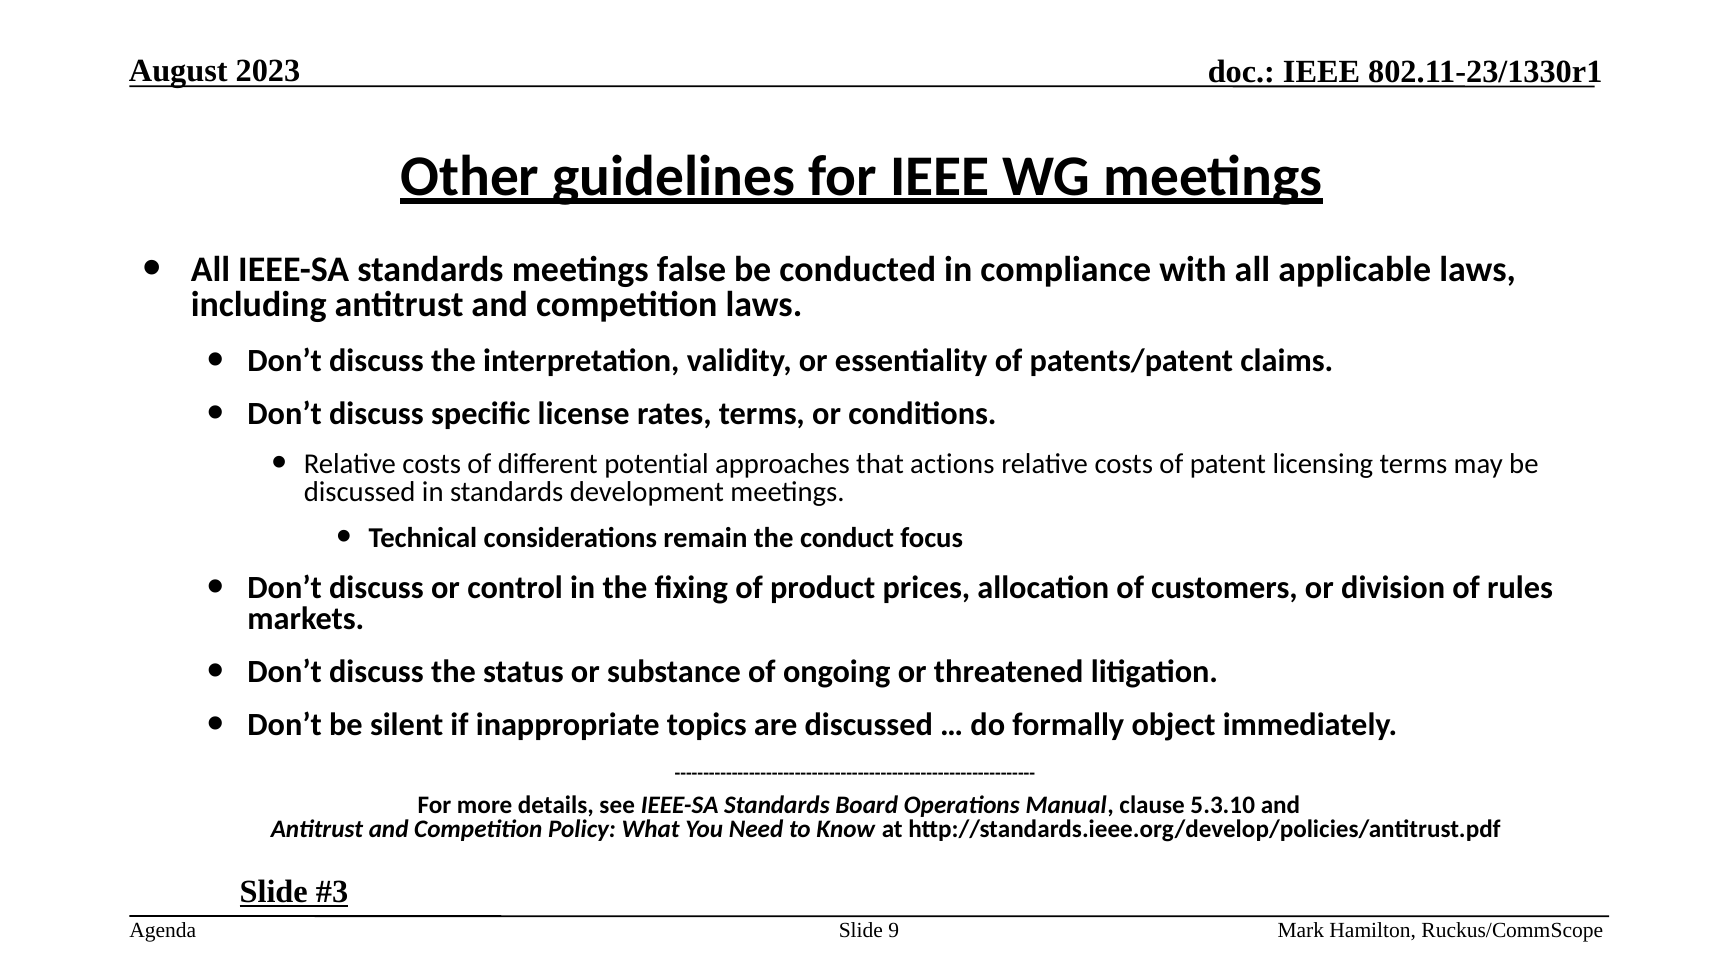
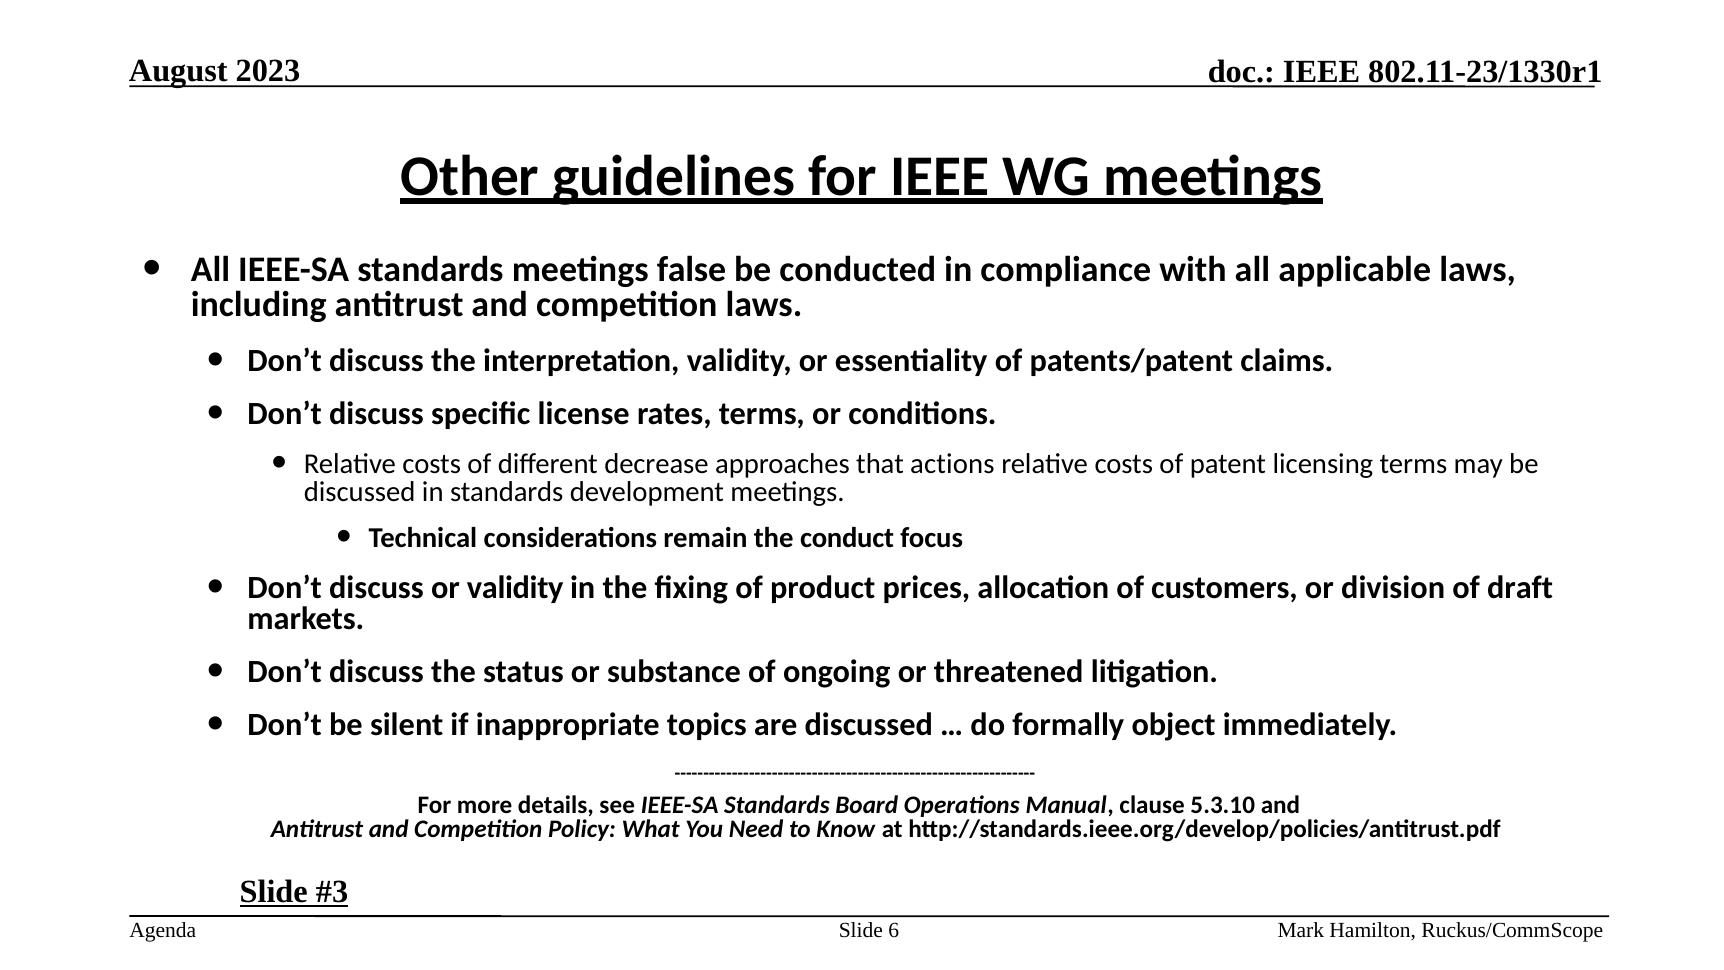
potential: potential -> decrease
or control: control -> validity
rules: rules -> draft
9: 9 -> 6
